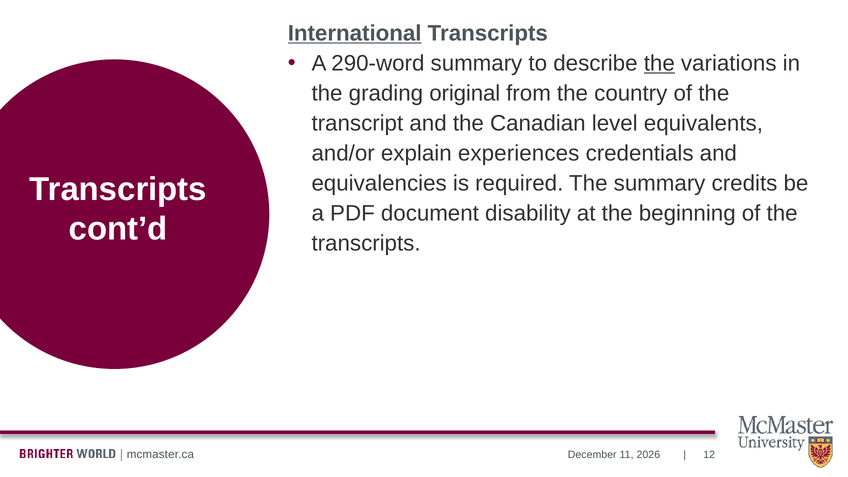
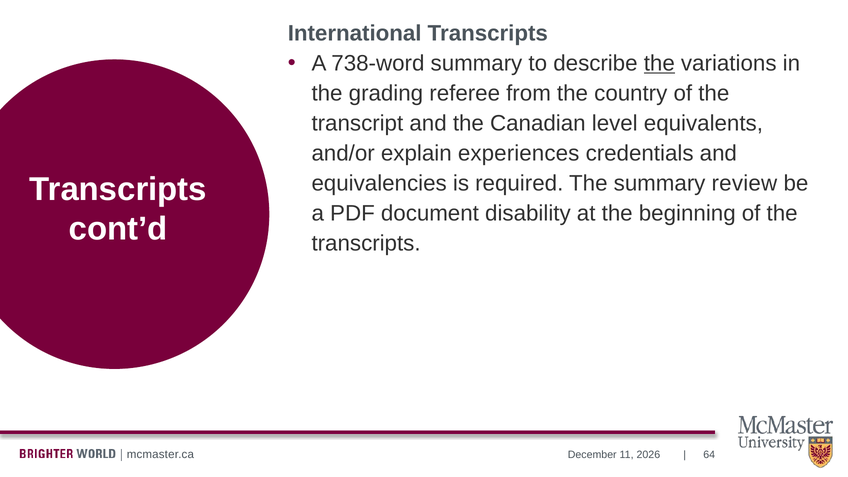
International underline: present -> none
290-word: 290-word -> 738-word
original: original -> referee
credits: credits -> review
12: 12 -> 64
